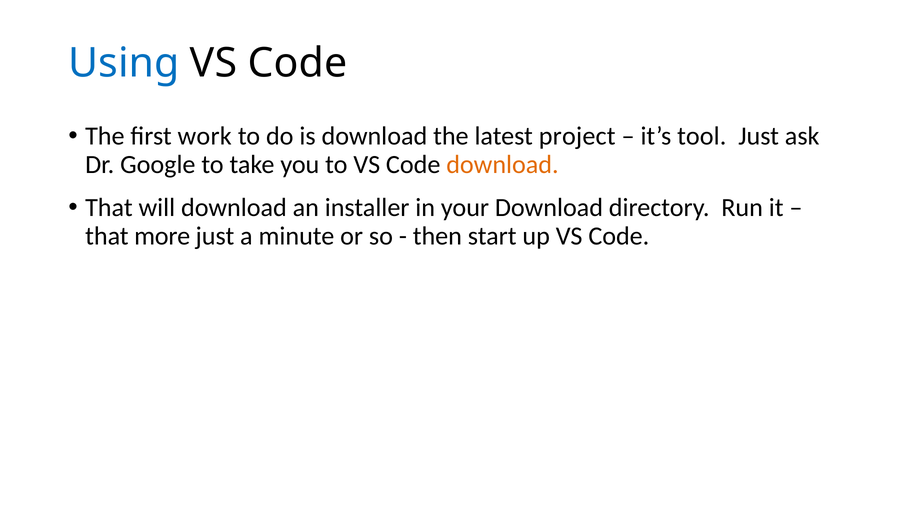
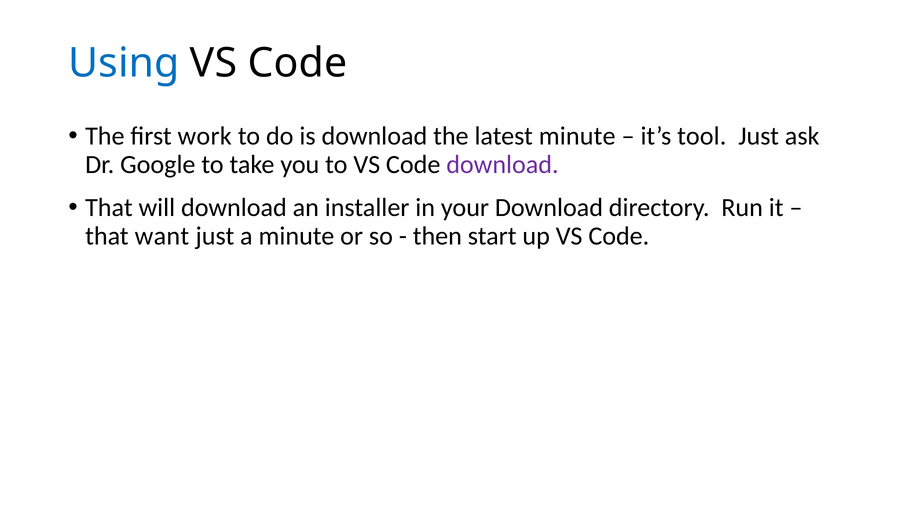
latest project: project -> minute
download at (502, 164) colour: orange -> purple
more: more -> want
